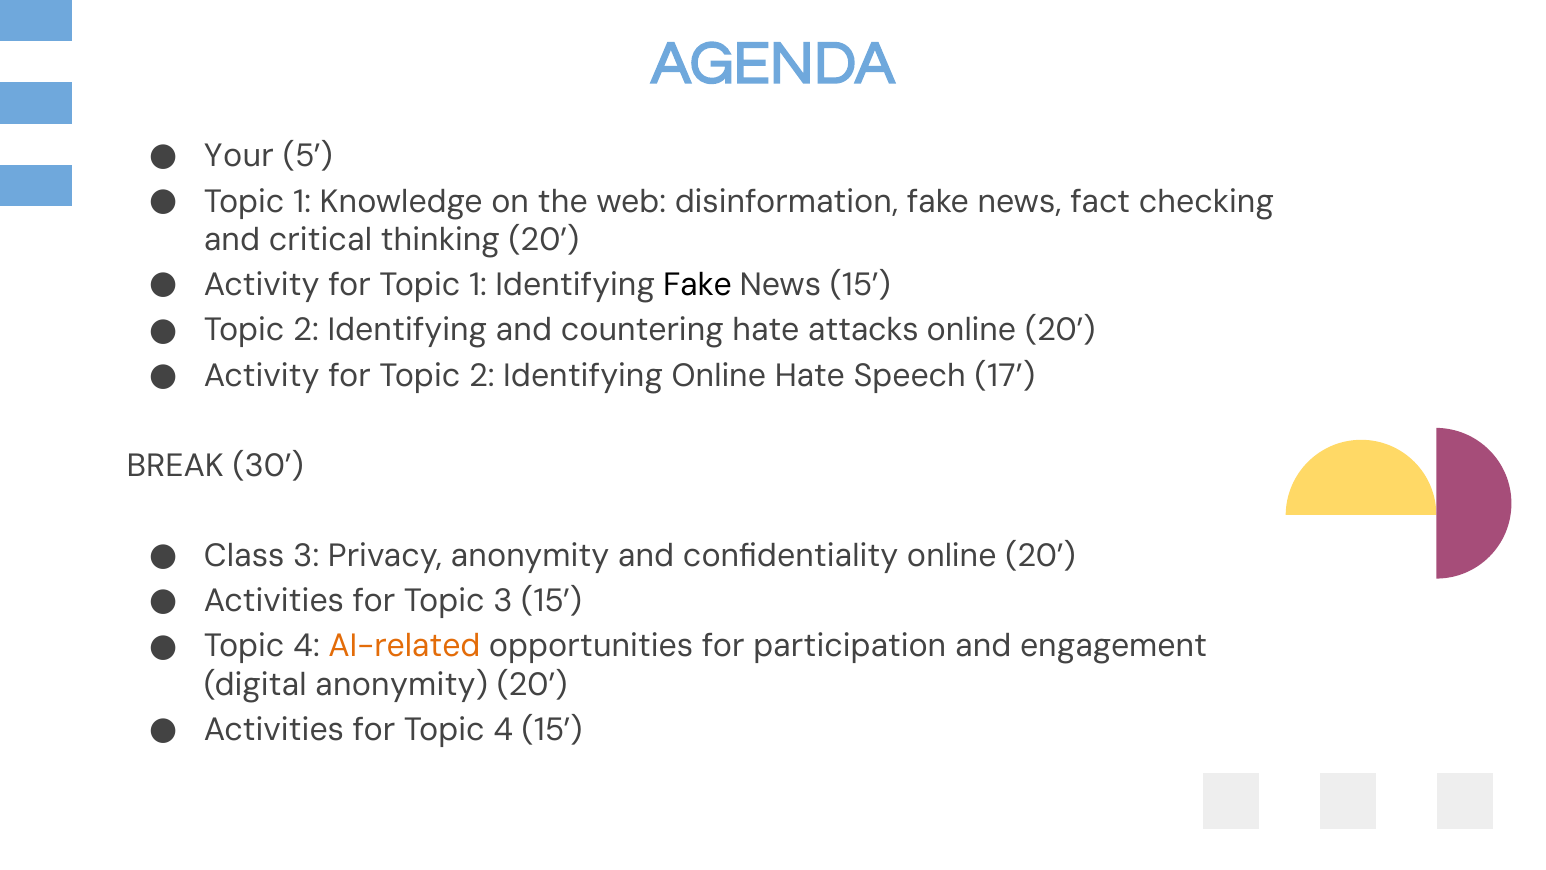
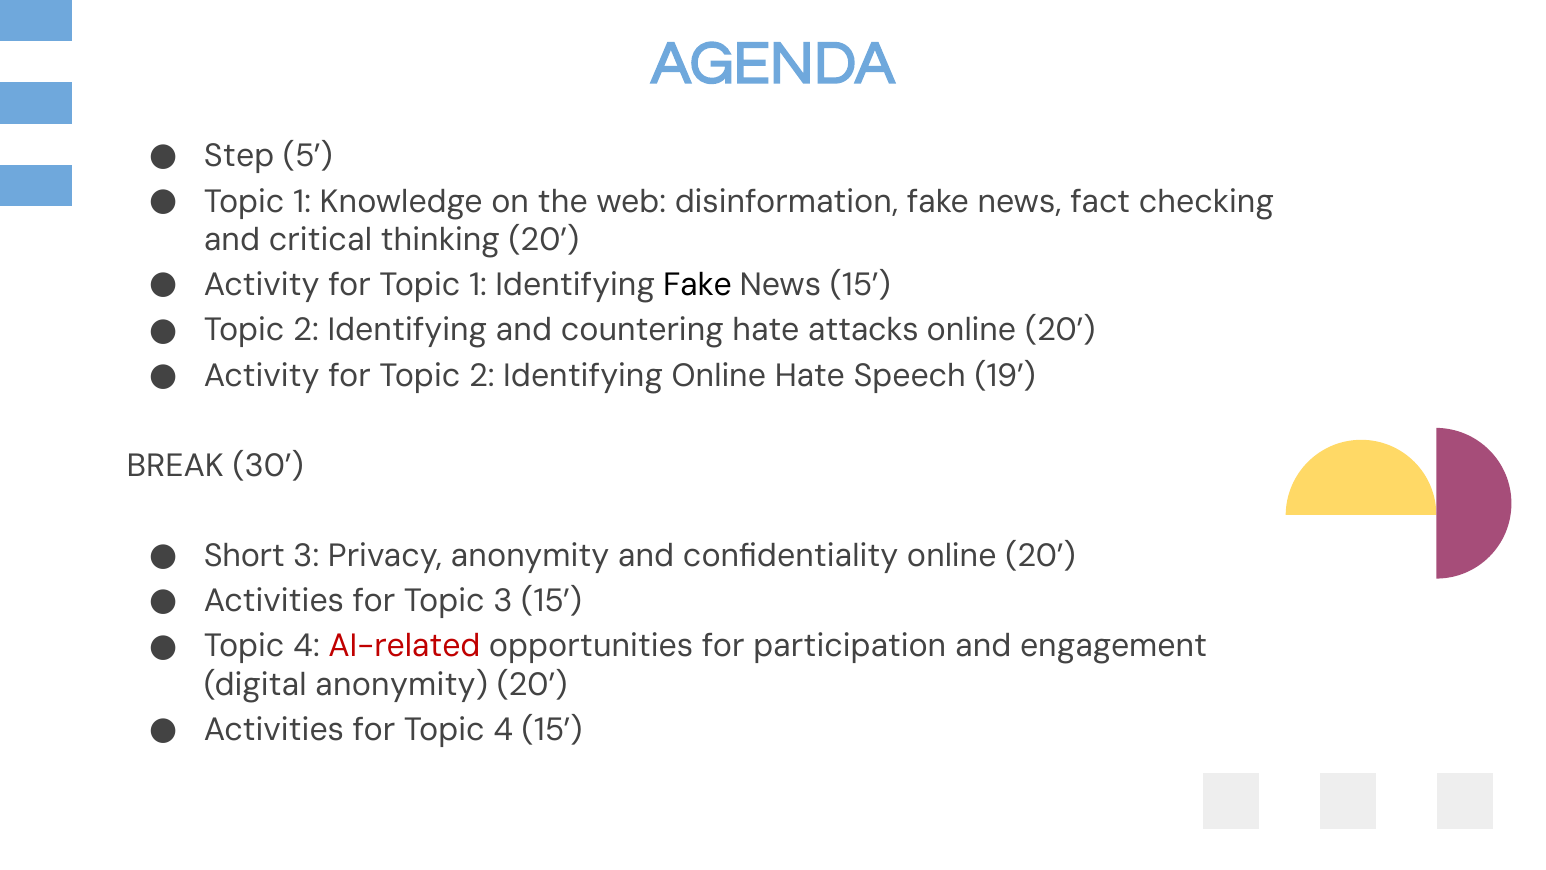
Your: Your -> Step
17: 17 -> 19
Class: Class -> Short
AI-related colour: orange -> red
